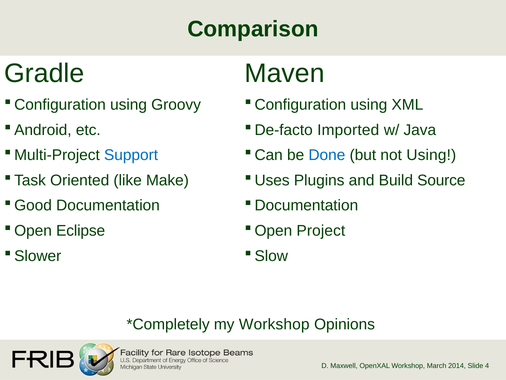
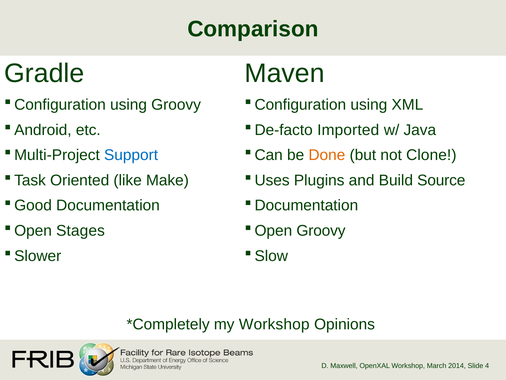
Done colour: blue -> orange
not Using: Using -> Clone
Eclipse: Eclipse -> Stages
Project at (321, 230): Project -> Groovy
